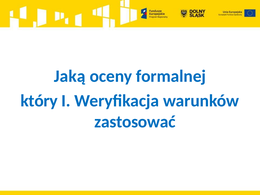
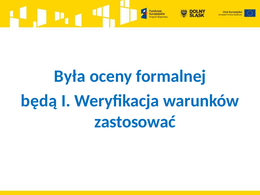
Jaką: Jaką -> Była
który: który -> będą
